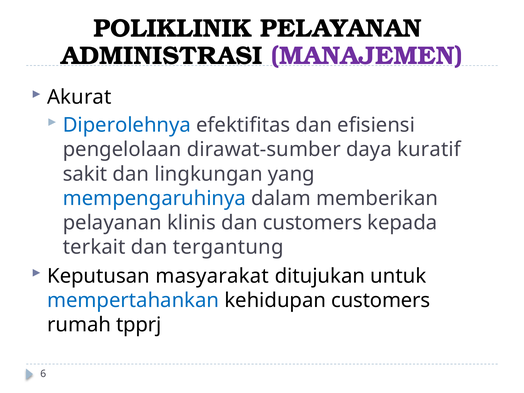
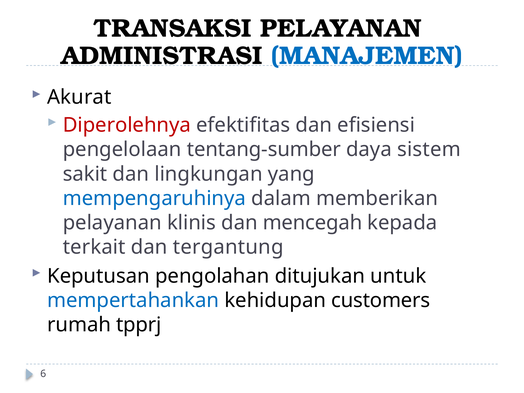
POLIKLINIK: POLIKLINIK -> TRANSAKSI
MANAJEMEN colour: purple -> blue
Diperolehnya colour: blue -> red
dirawat-sumber: dirawat-sumber -> tentang-sumber
kuratif: kuratif -> sistem
dan customers: customers -> mencegah
masyarakat: masyarakat -> pengolahan
